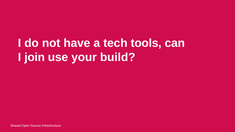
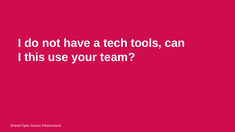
join: join -> this
build: build -> team
